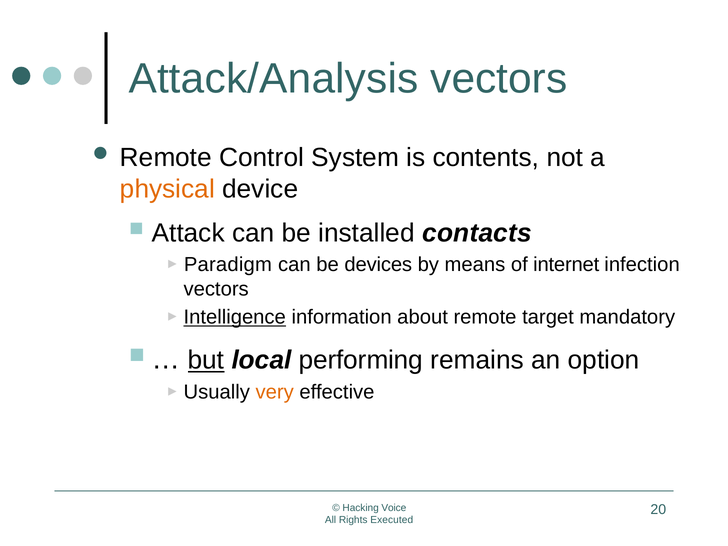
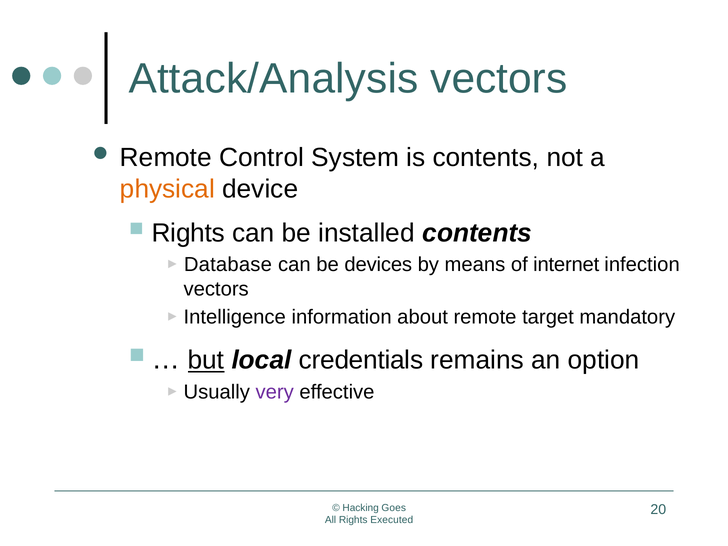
Attack at (188, 233): Attack -> Rights
installed contacts: contacts -> contents
Paradigm: Paradigm -> Database
Intelligence underline: present -> none
performing: performing -> credentials
very colour: orange -> purple
Voice: Voice -> Goes
